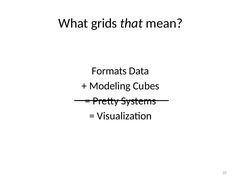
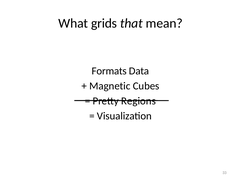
Modeling: Modeling -> Magnetic
Systems: Systems -> Regions
